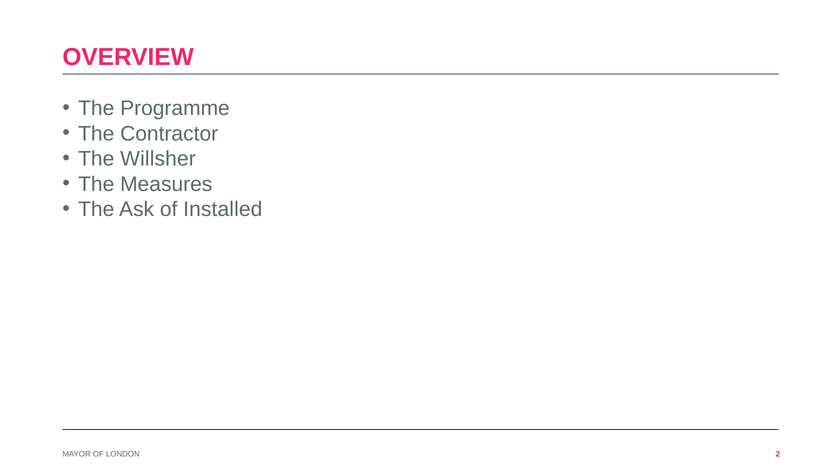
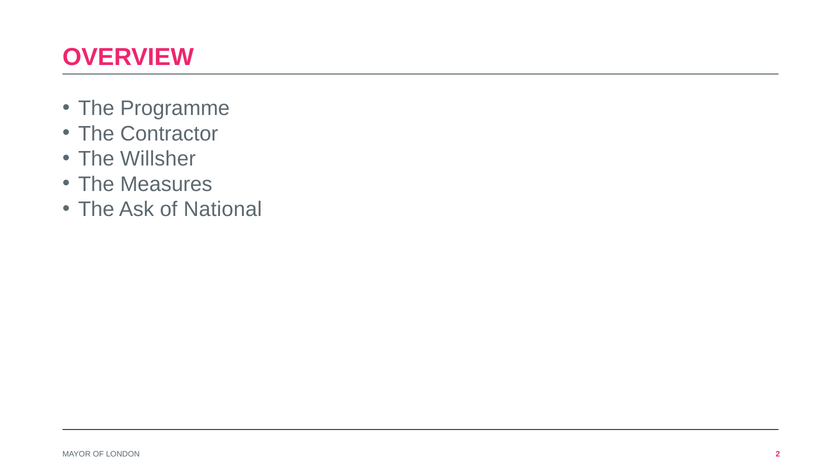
Installed: Installed -> National
